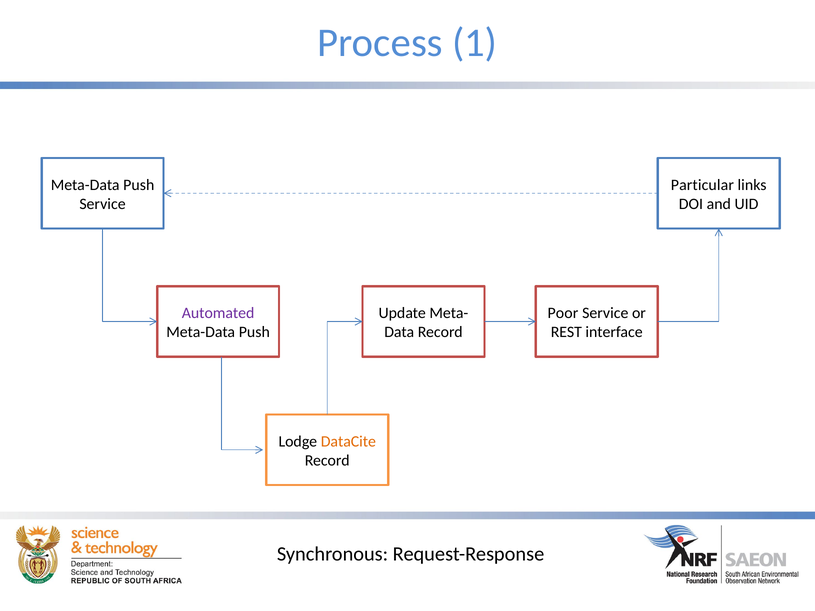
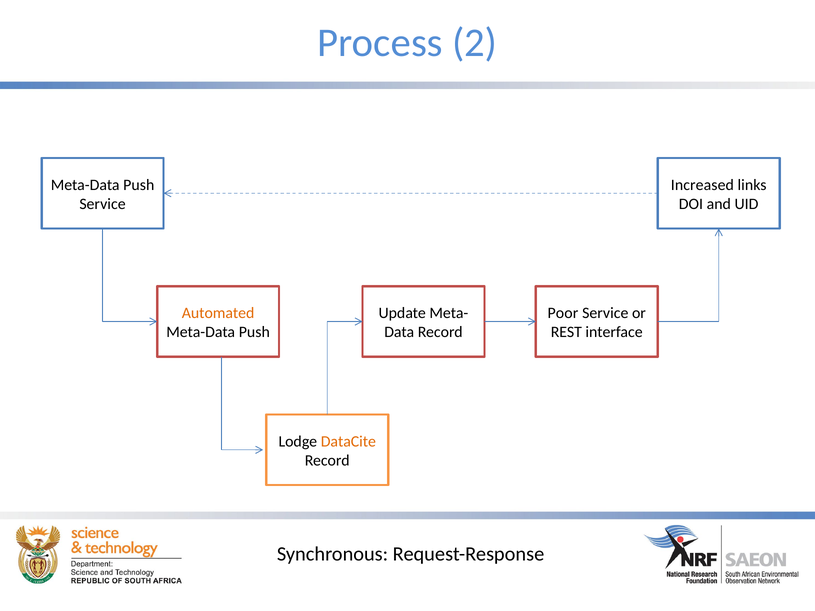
1: 1 -> 2
Particular: Particular -> Increased
Automated colour: purple -> orange
